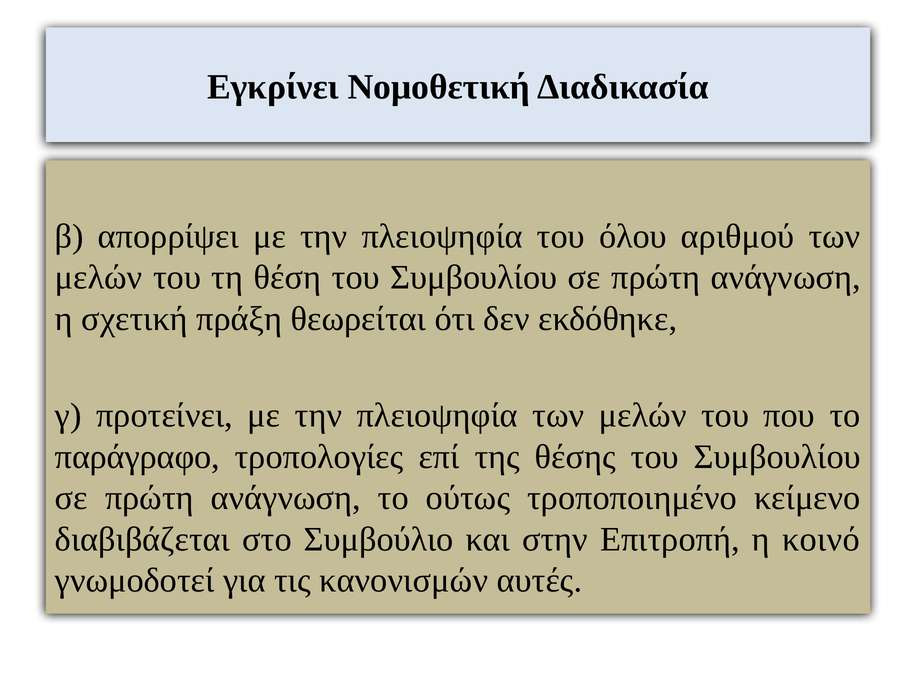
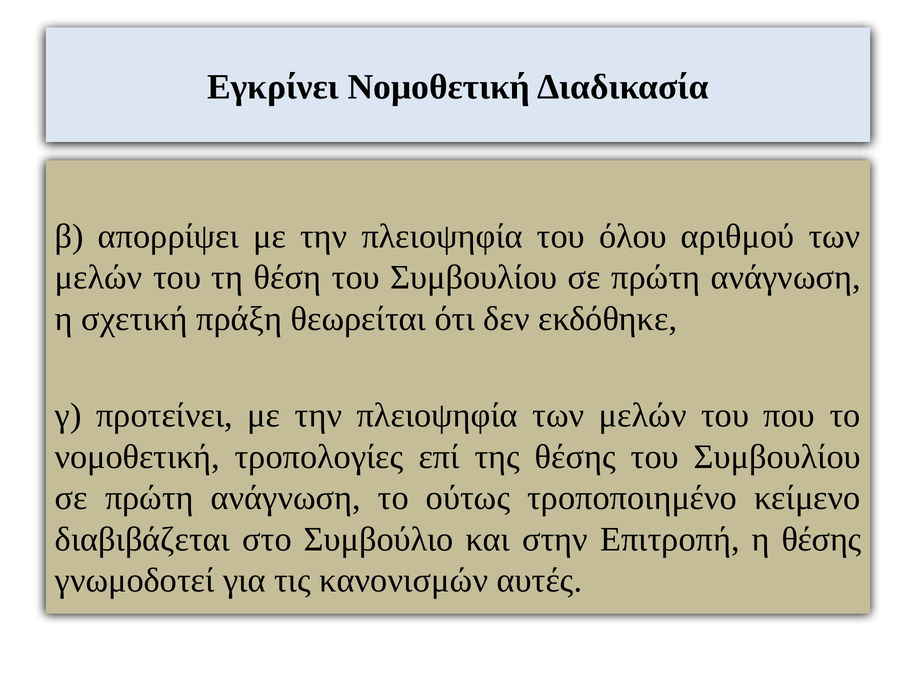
παράγραφο at (137, 457): παράγραφο -> νομοθετική
η κοινό: κοινό -> θέσης
